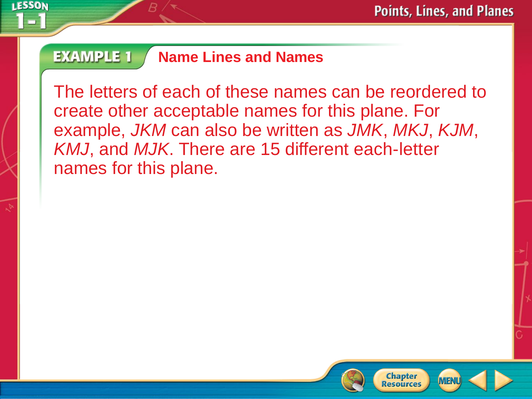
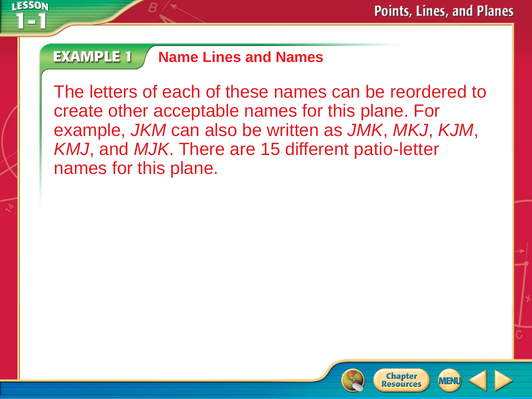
each-letter: each-letter -> patio-letter
